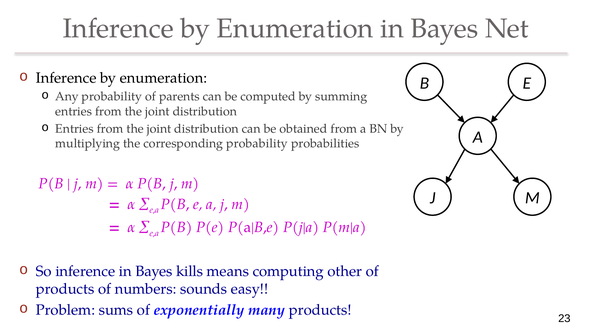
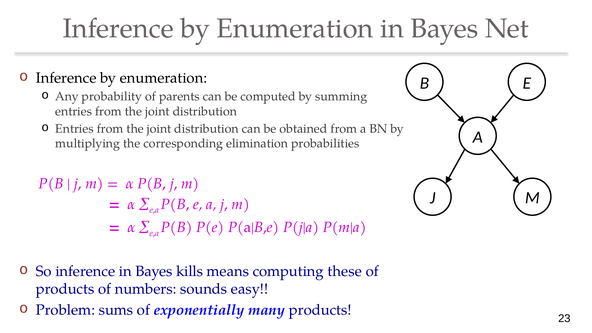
corresponding probability: probability -> elimination
other: other -> these
